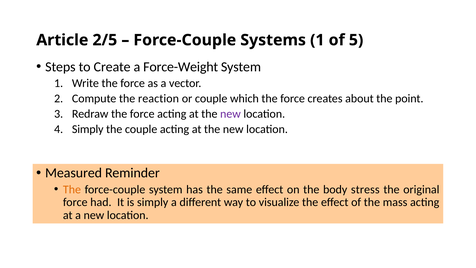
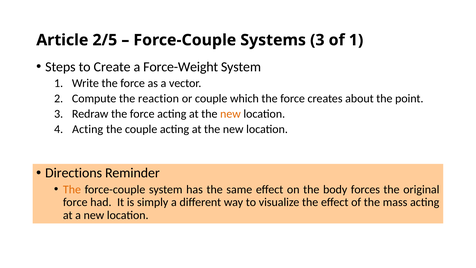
Systems 1: 1 -> 3
of 5: 5 -> 1
new at (230, 114) colour: purple -> orange
Simply at (88, 129): Simply -> Acting
Measured: Measured -> Directions
stress: stress -> forces
